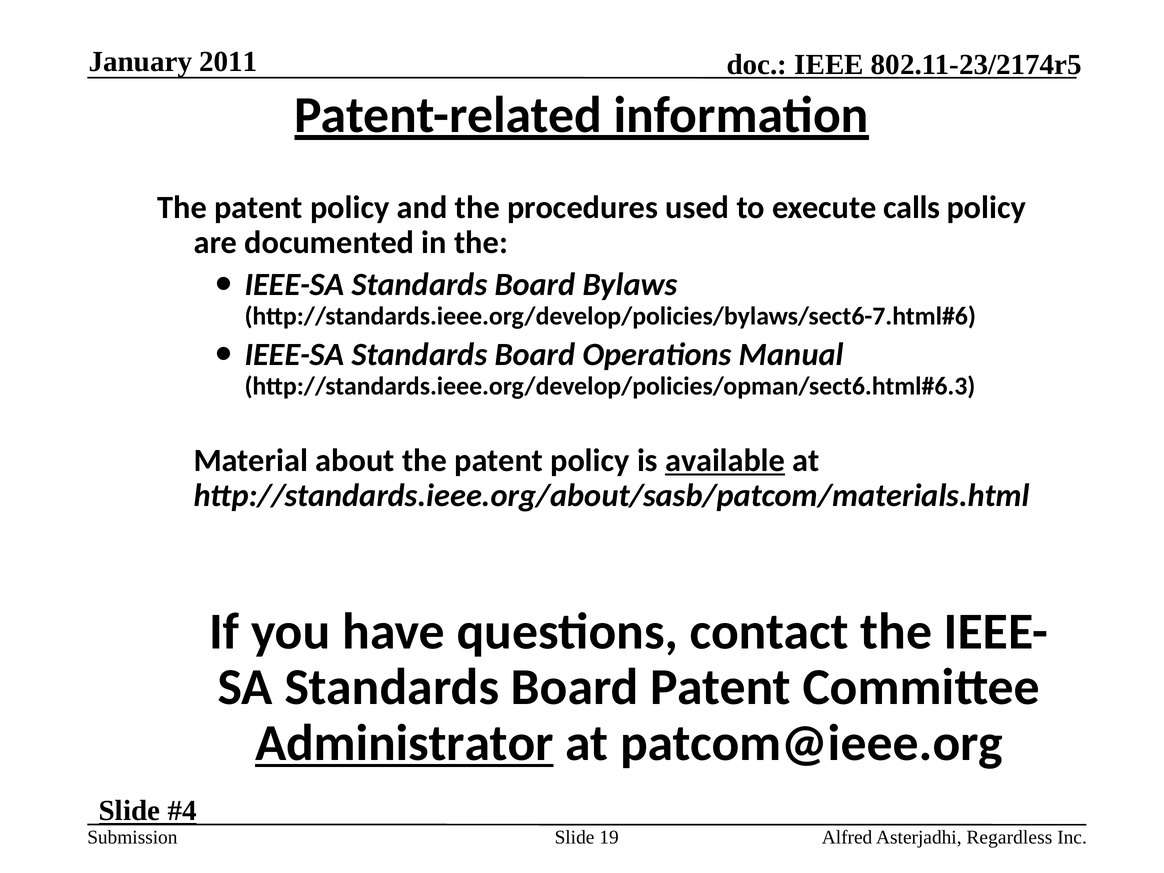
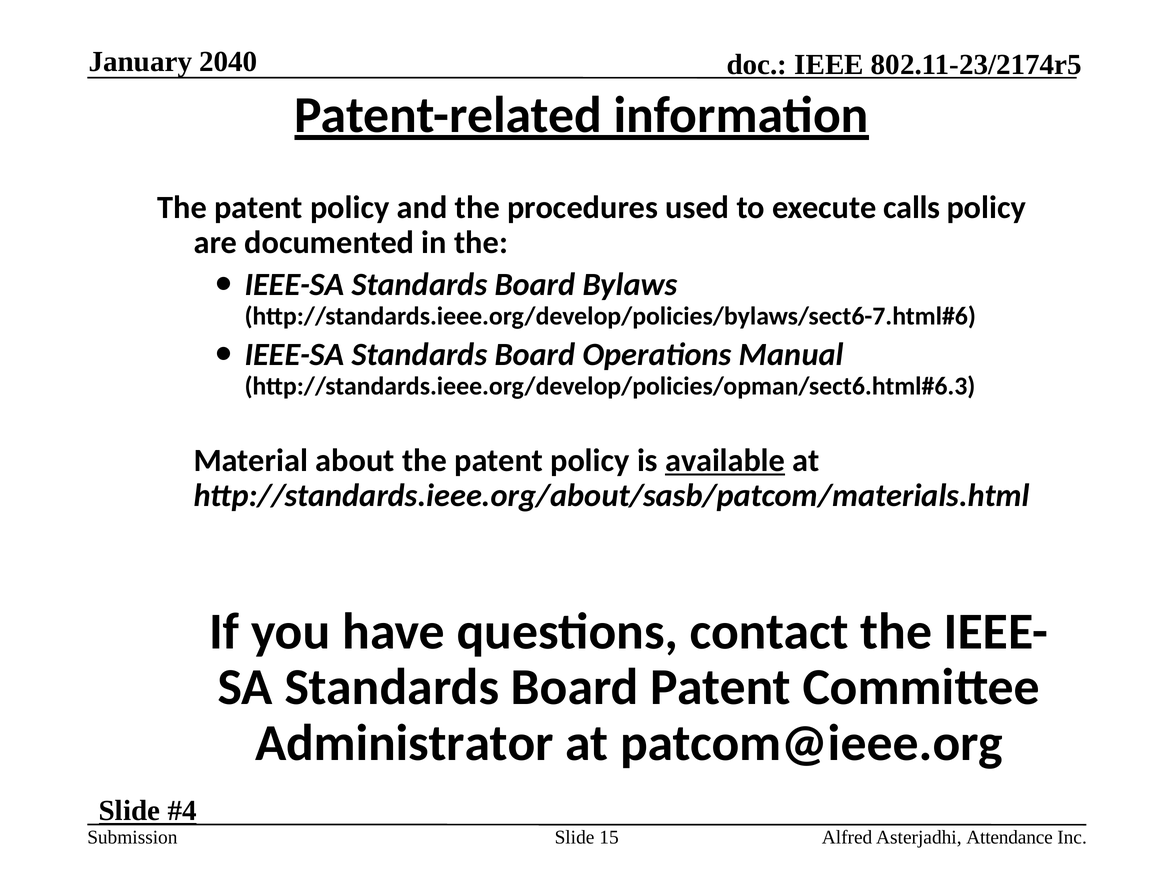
2011: 2011 -> 2040
Administrator underline: present -> none
19: 19 -> 15
Regardless: Regardless -> Attendance
